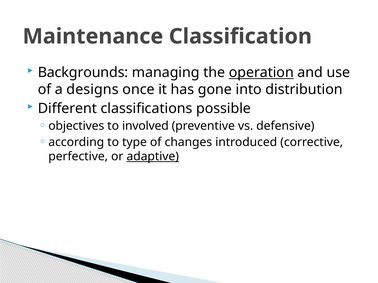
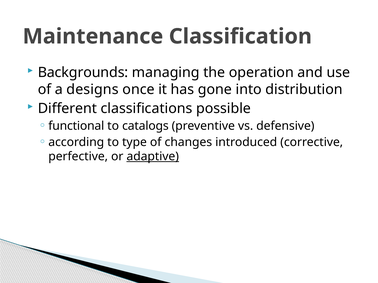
operation underline: present -> none
objectives: objectives -> functional
involved: involved -> catalogs
